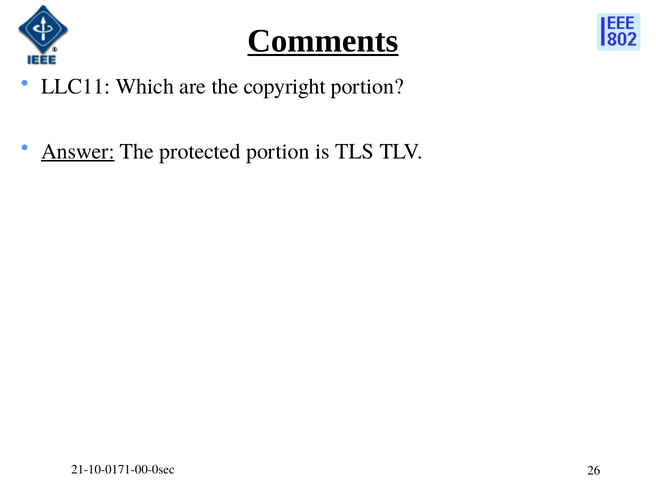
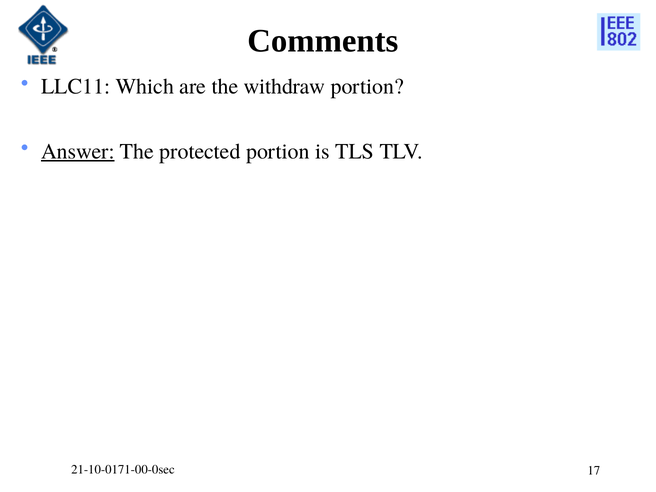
Comments underline: present -> none
copyright: copyright -> withdraw
26: 26 -> 17
